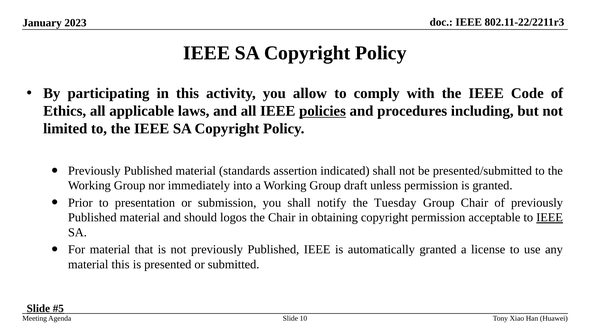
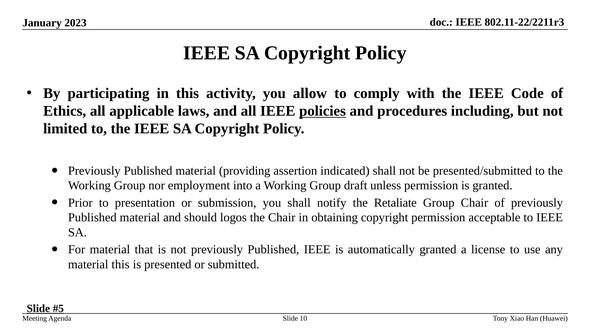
standards: standards -> providing
immediately: immediately -> employment
Tuesday: Tuesday -> Retaliate
IEEE at (550, 217) underline: present -> none
